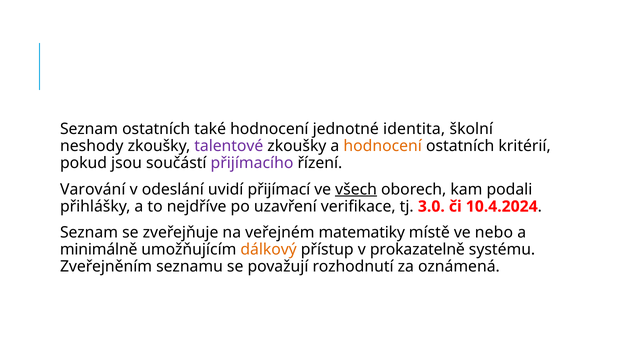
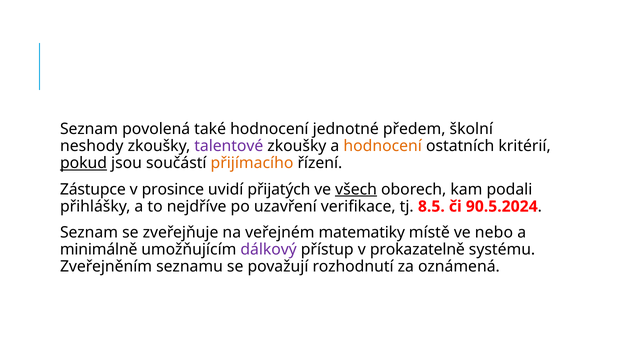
Seznam ostatních: ostatních -> povolená
identita: identita -> předem
pokud underline: none -> present
přijímacího colour: purple -> orange
Varování: Varování -> Zástupce
odeslání: odeslání -> prosince
přijímací: přijímací -> přijatých
3.0: 3.0 -> 8.5
10.4.2024: 10.4.2024 -> 90.5.2024
dálkový colour: orange -> purple
